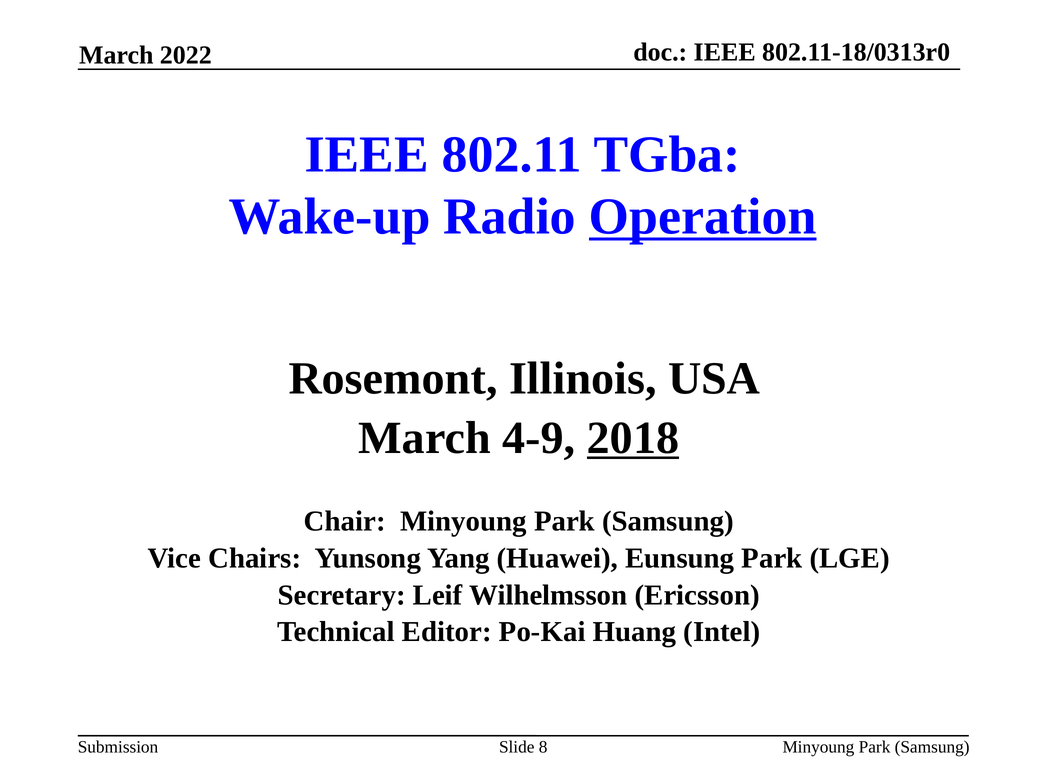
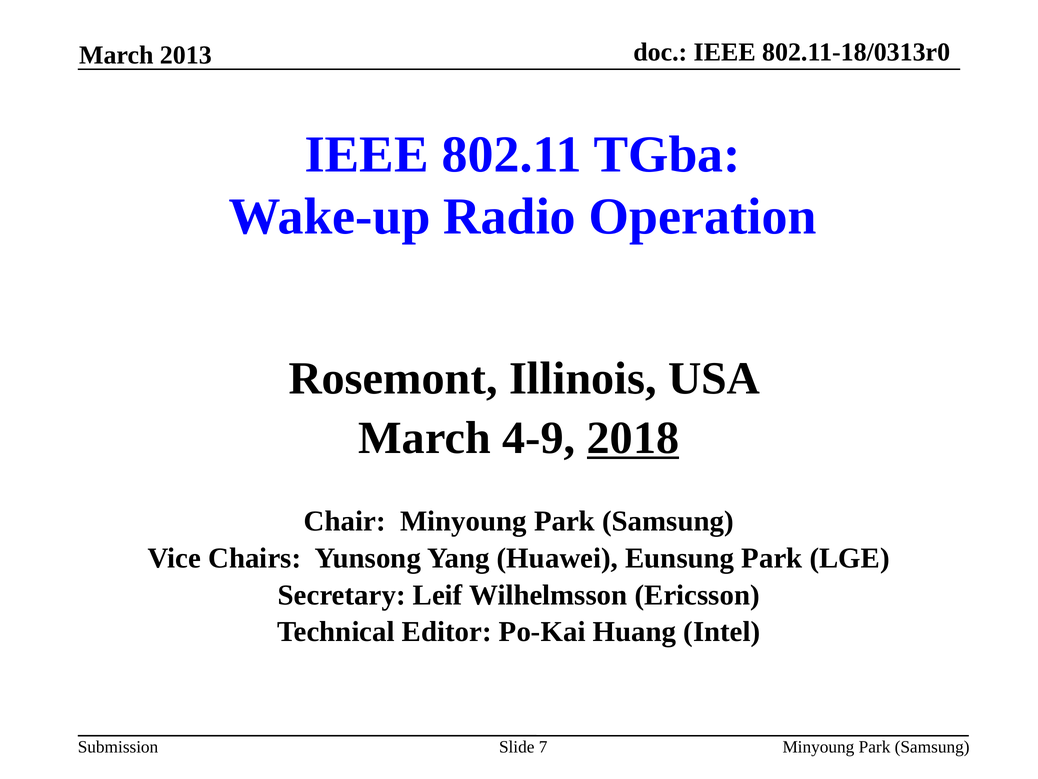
2022: 2022 -> 2013
Operation underline: present -> none
8: 8 -> 7
